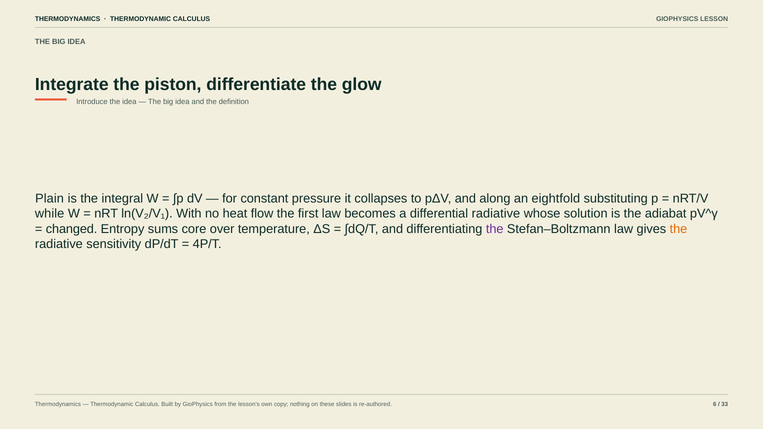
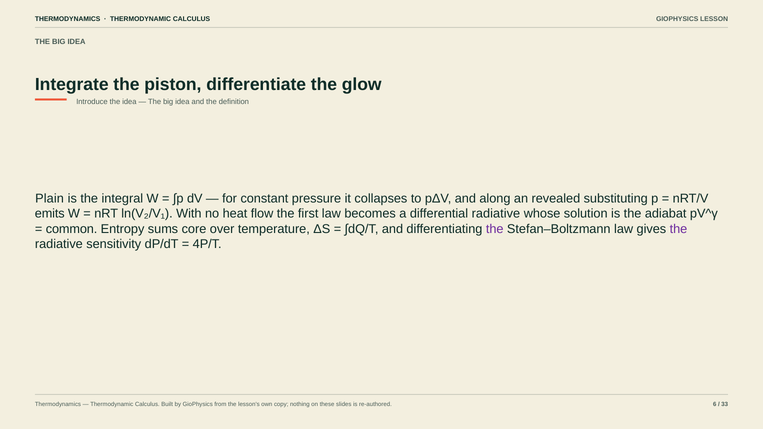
eightfold: eightfold -> revealed
while: while -> emits
changed: changed -> common
the at (678, 229) colour: orange -> purple
